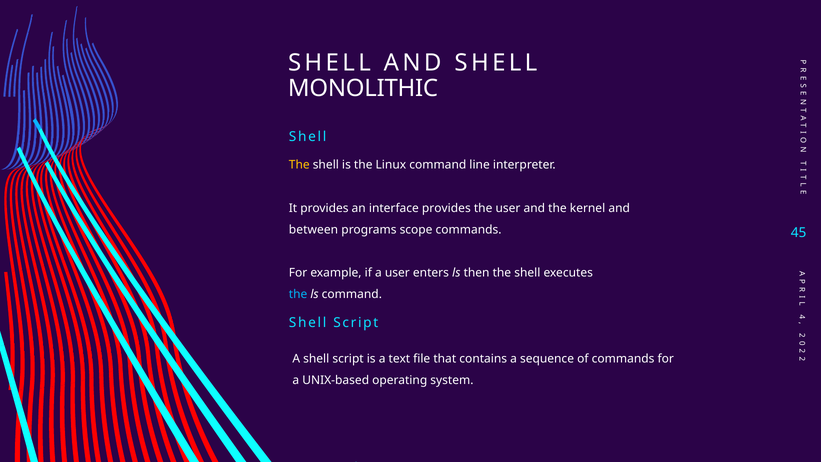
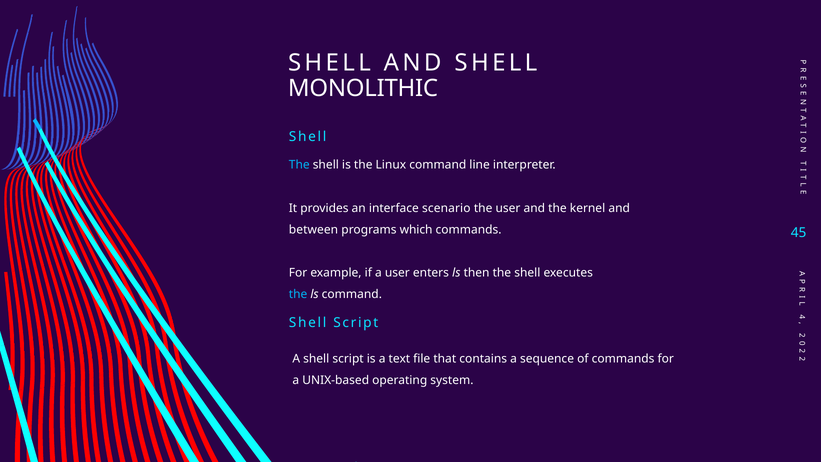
The at (299, 165) colour: yellow -> light blue
interface provides: provides -> scenario
scope: scope -> which
